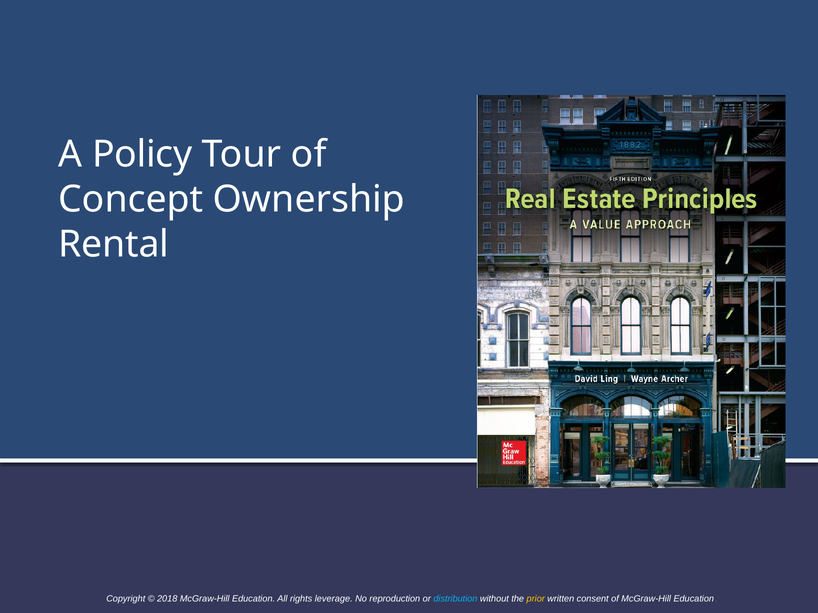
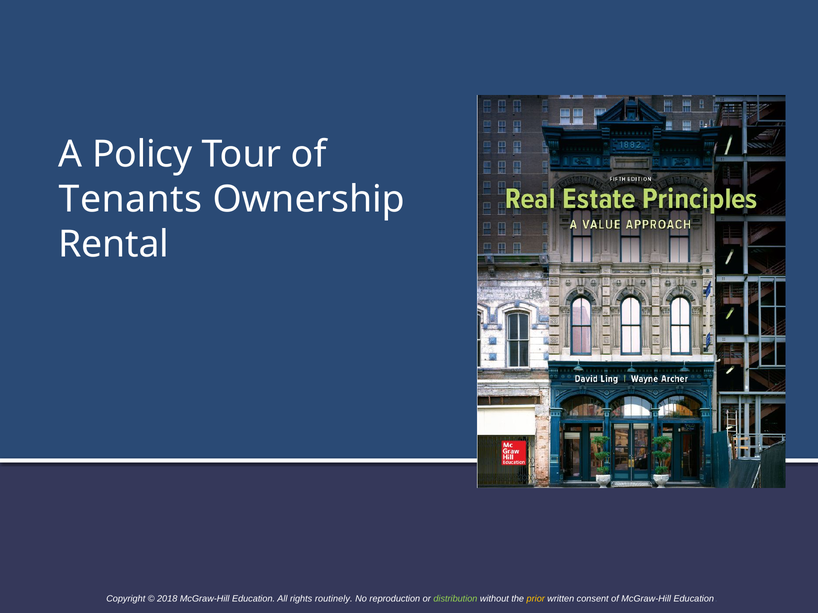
Concept: Concept -> Tenants
leverage: leverage -> routinely
distribution colour: light blue -> light green
